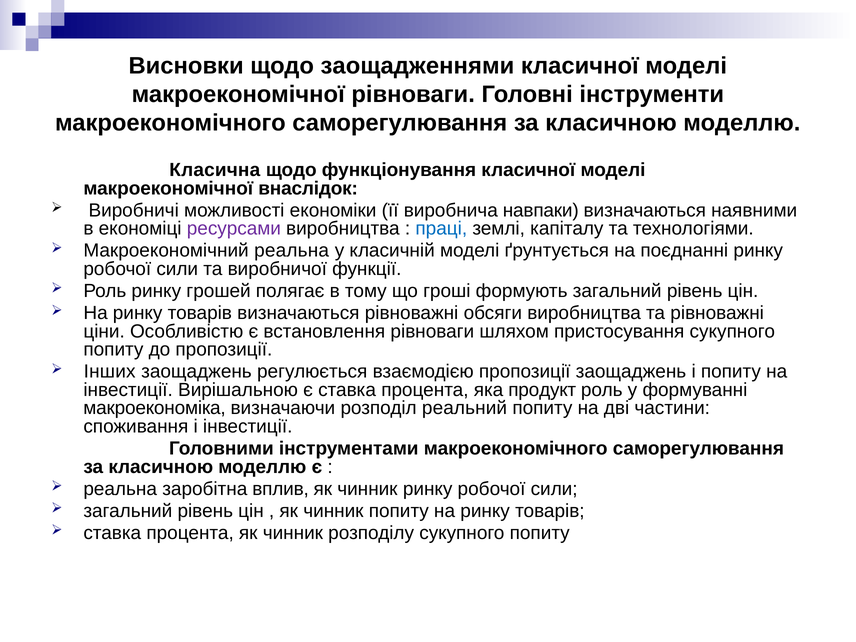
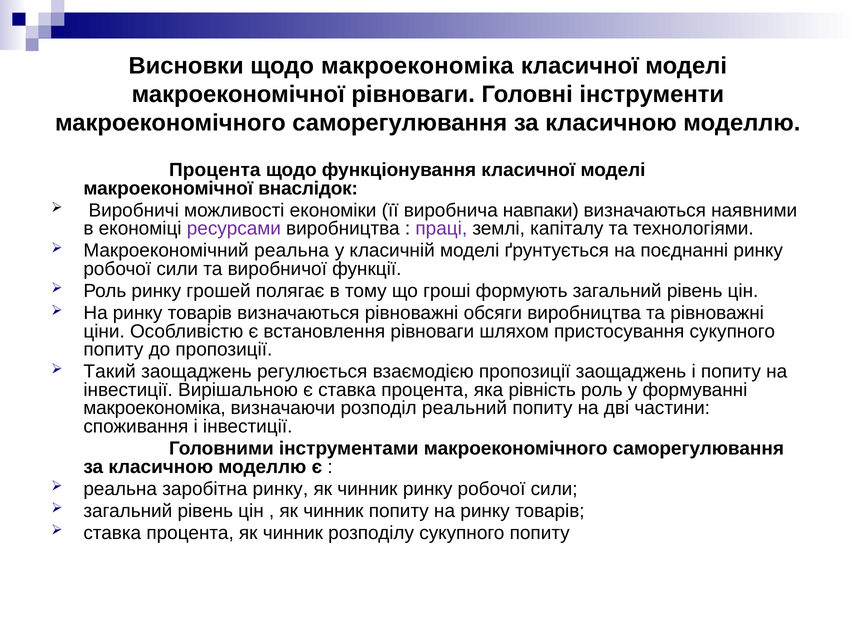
щодо заощадженнями: заощадженнями -> макроекономіка
Класична at (215, 170): Класична -> Процента
праці colour: blue -> purple
Інших: Інших -> Такий
продукт: продукт -> рівність
заробітна вплив: вплив -> ринку
